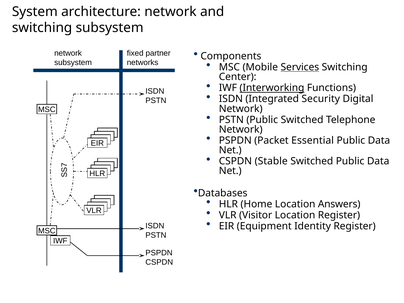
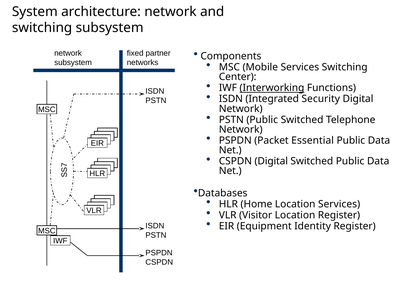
Services at (300, 67) underline: present -> none
CSPDN Stable: Stable -> Digital
Location Answers: Answers -> Services
